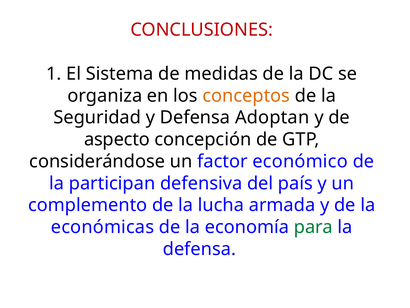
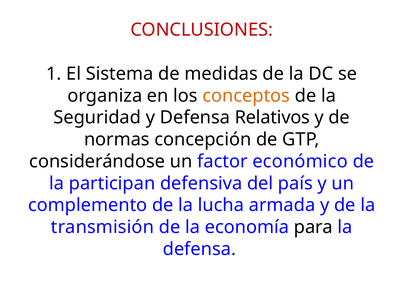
Adoptan: Adoptan -> Relativos
aspecto: aspecto -> normas
económicas: económicas -> transmisión
para colour: green -> black
